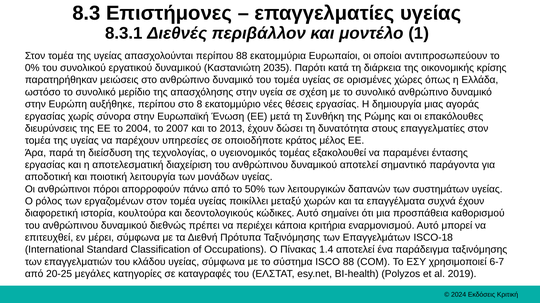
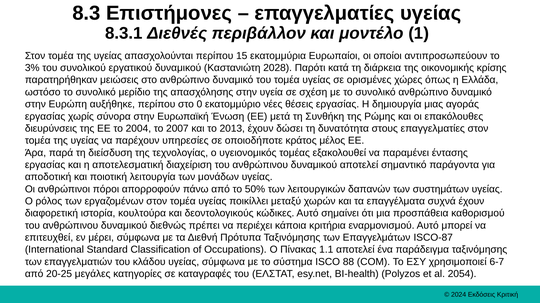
περίπου 88: 88 -> 15
0%: 0% -> 3%
2035: 2035 -> 2028
8: 8 -> 0
ISCO-18: ISCO-18 -> ISCO-87
1.4: 1.4 -> 1.1
2019: 2019 -> 2054
